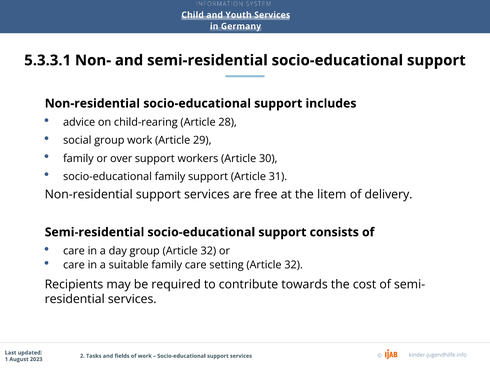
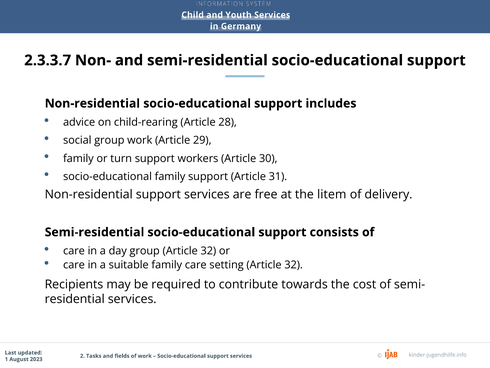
5.3.3.1: 5.3.3.1 -> 2.3.3.7
over: over -> turn
